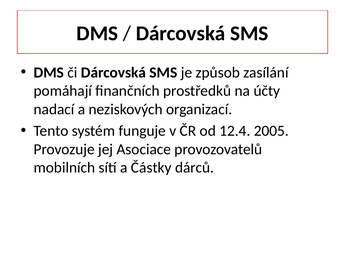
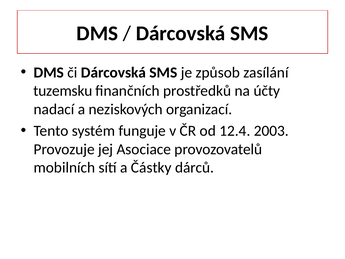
pomáhají: pomáhají -> tuzemsku
2005: 2005 -> 2003
